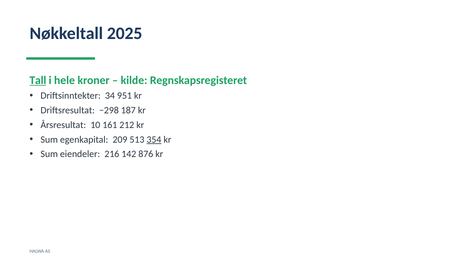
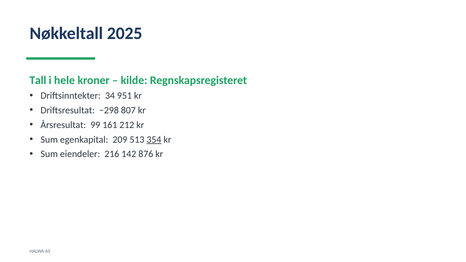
Tall underline: present -> none
187: 187 -> 807
10: 10 -> 99
